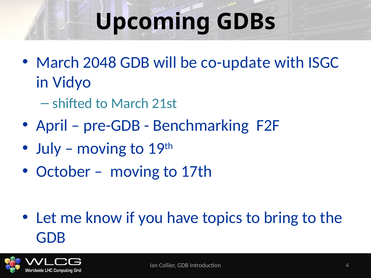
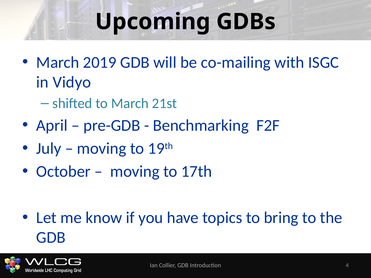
2048: 2048 -> 2019
co-update: co-update -> co-mailing
